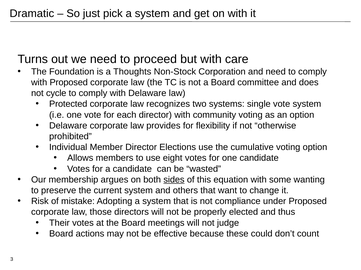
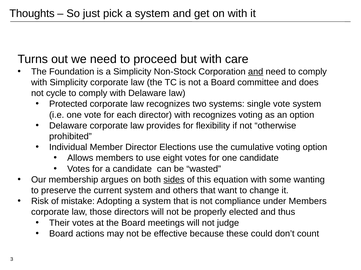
Dramatic: Dramatic -> Thoughts
a Thoughts: Thoughts -> Simplicity
and at (256, 72) underline: none -> present
with Proposed: Proposed -> Simplicity
with community: community -> recognizes
under Proposed: Proposed -> Members
